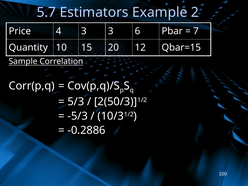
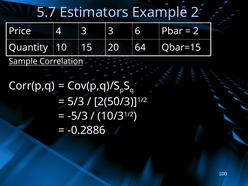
7 at (196, 31): 7 -> 2
12: 12 -> 64
